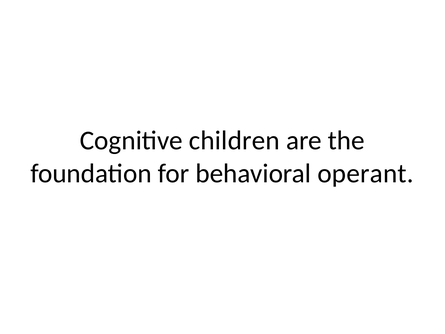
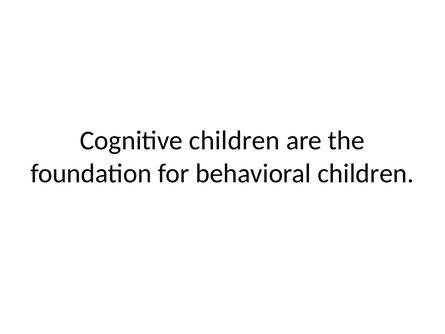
behavioral operant: operant -> children
